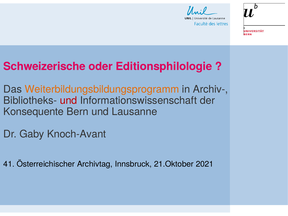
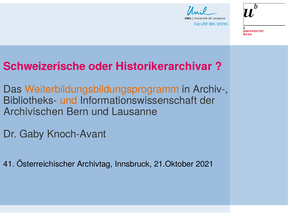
Editionsphilologie: Editionsphilologie -> Historikerarchivar
und at (68, 100) colour: red -> orange
Konsequente: Konsequente -> Archivischen
